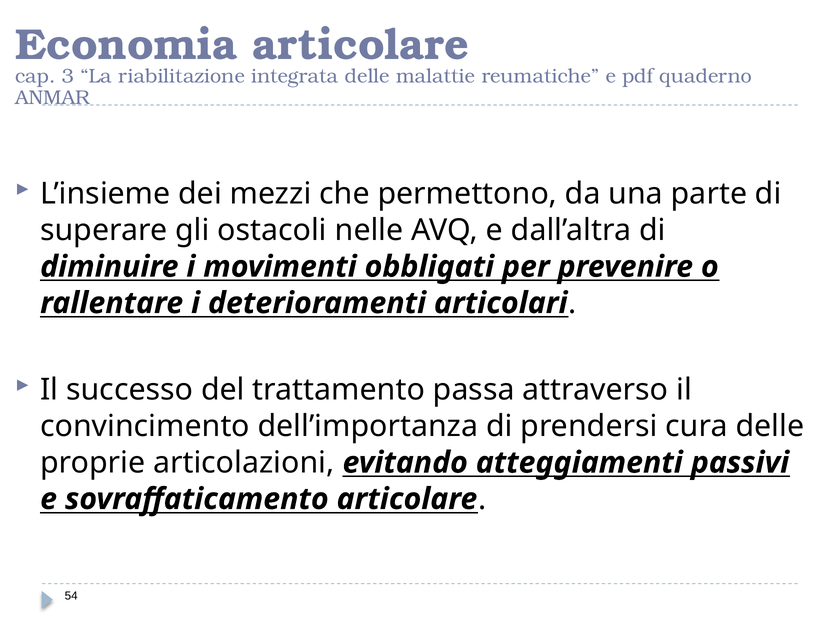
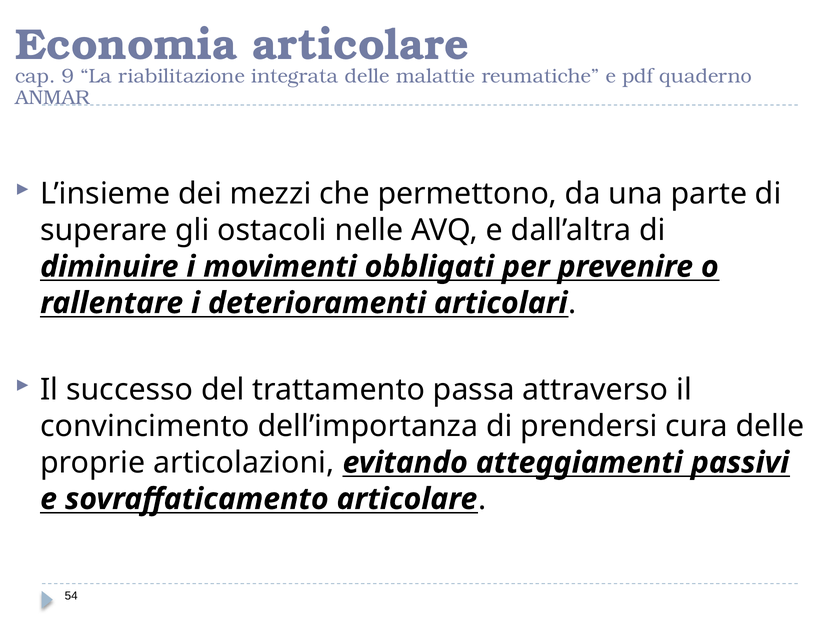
3: 3 -> 9
